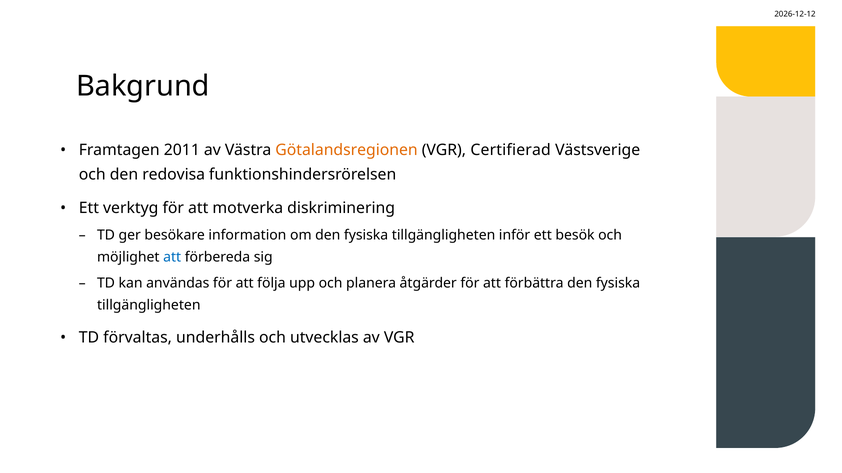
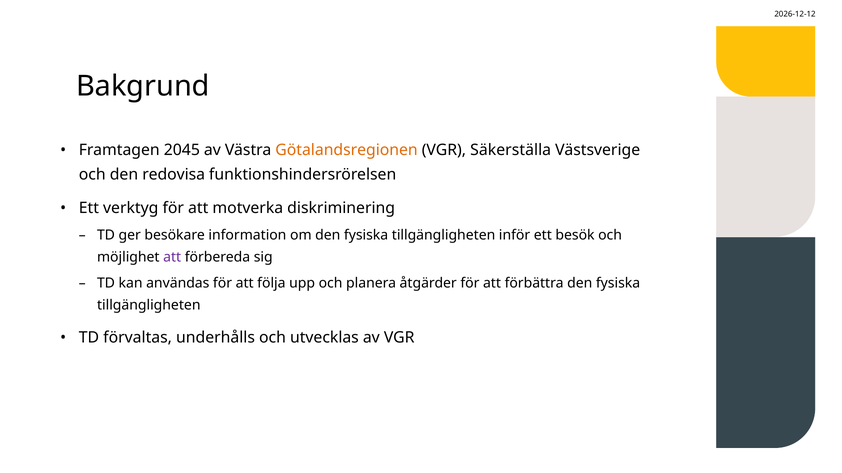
2011: 2011 -> 2045
Certifierad: Certifierad -> Säkerställa
att at (172, 257) colour: blue -> purple
